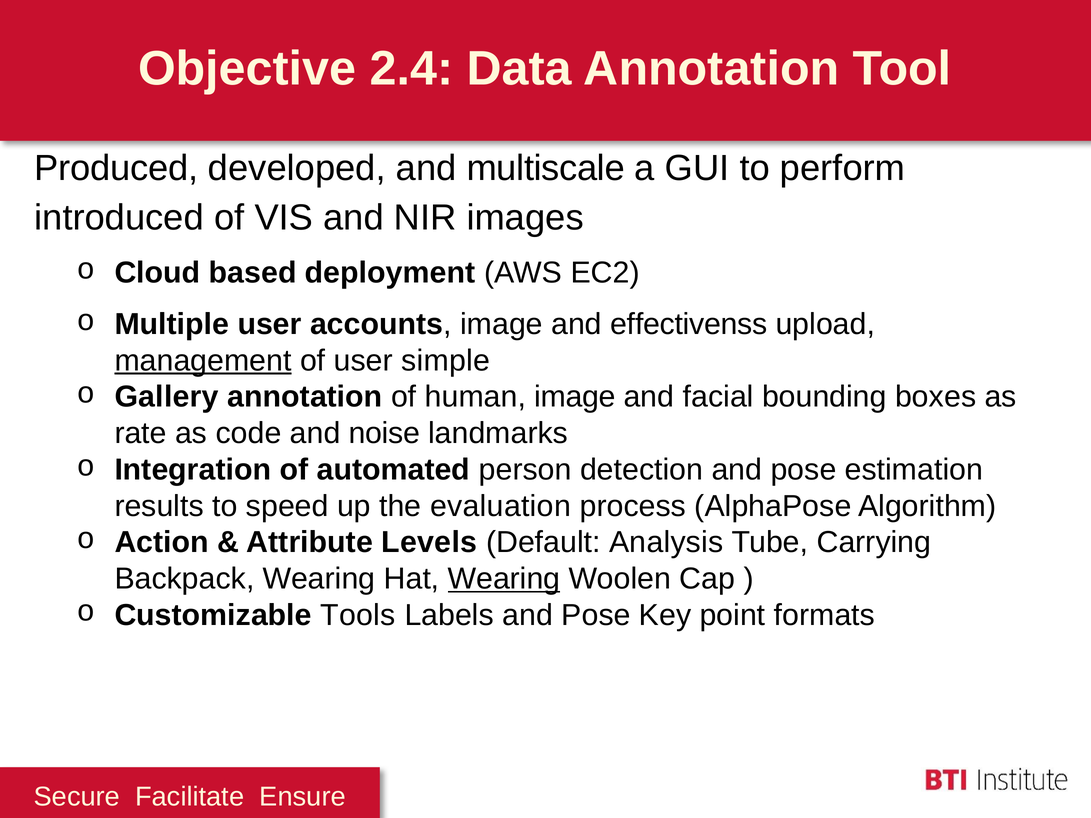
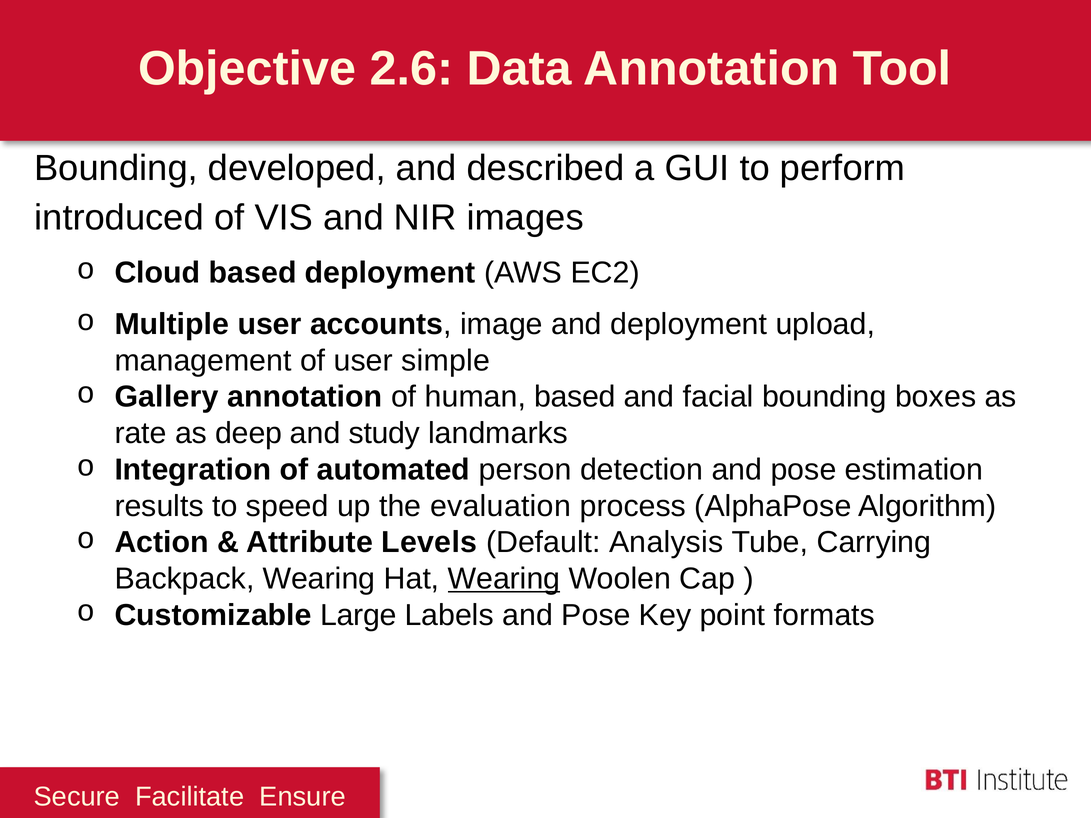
2.4: 2.4 -> 2.6
Produced at (116, 168): Produced -> Bounding
multiscale: multiscale -> described
and effectivenss: effectivenss -> deployment
management underline: present -> none
human image: image -> based
code: code -> deep
noise: noise -> study
Tools: Tools -> Large
